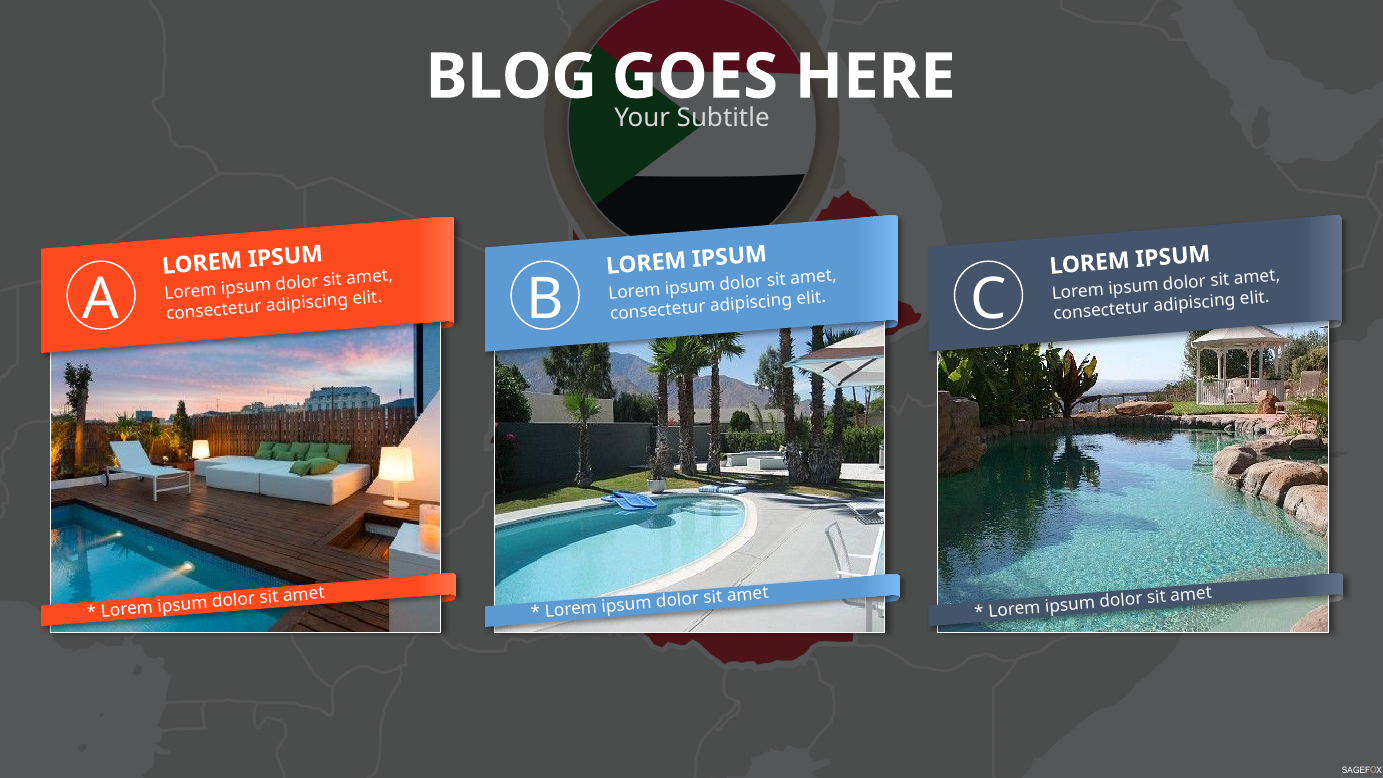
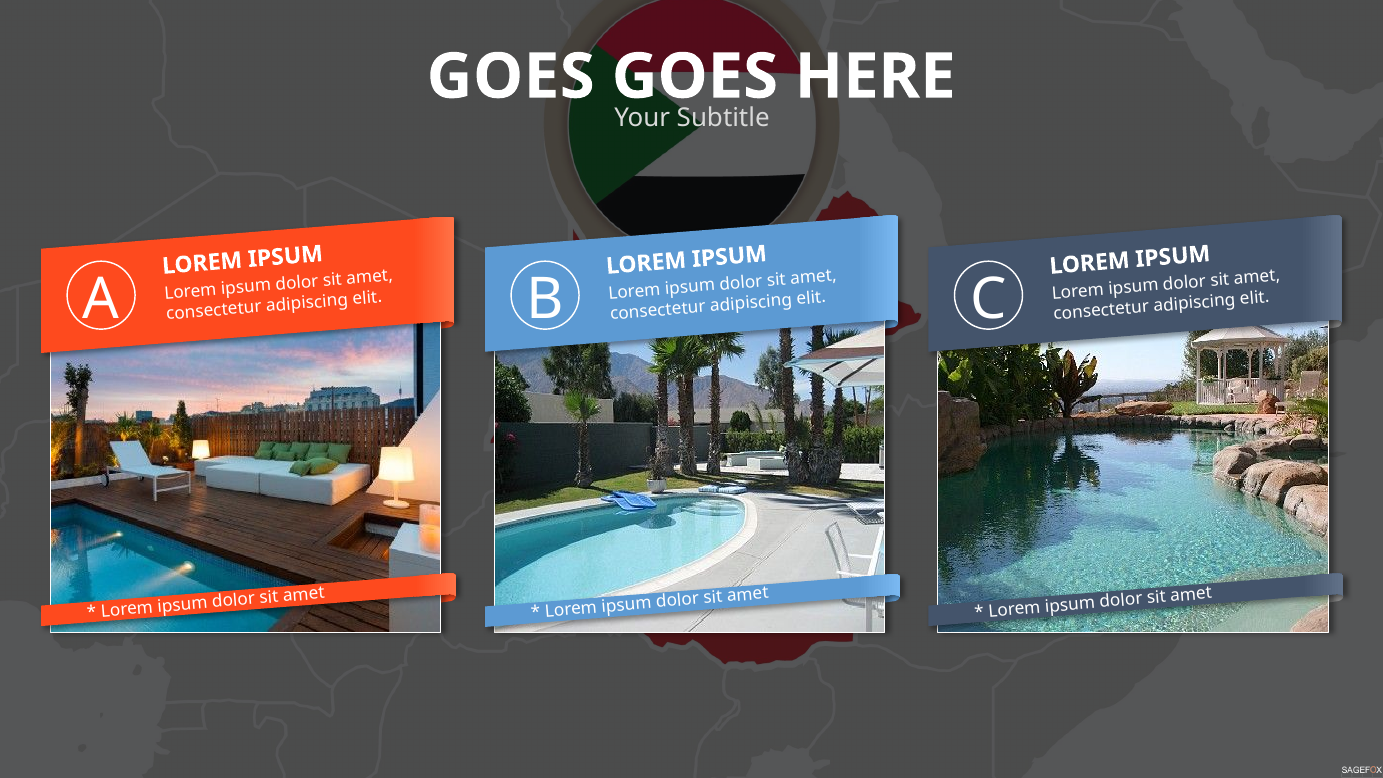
BLOG at (511, 77): BLOG -> GOES
